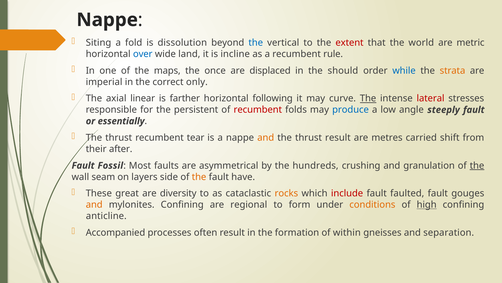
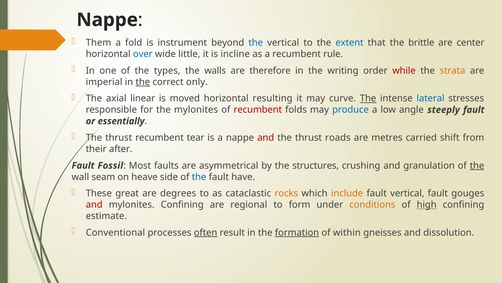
Siting: Siting -> Them
dissolution: dissolution -> instrument
extent colour: red -> blue
world: world -> brittle
metric: metric -> center
land: land -> little
maps: maps -> types
once: once -> walls
displaced: displaced -> therefore
should: should -> writing
while colour: blue -> red
the at (143, 82) underline: none -> present
farther: farther -> moved
following: following -> resulting
lateral colour: red -> blue
the persistent: persistent -> mylonites
and at (266, 137) colour: orange -> red
thrust result: result -> roads
hundreds: hundreds -> structures
layers: layers -> heave
the at (199, 177) colour: orange -> blue
diversity: diversity -> degrees
include colour: red -> orange
fault faulted: faulted -> vertical
and at (94, 204) colour: orange -> red
anticline: anticline -> estimate
Accompanied: Accompanied -> Conventional
often underline: none -> present
formation underline: none -> present
separation: separation -> dissolution
